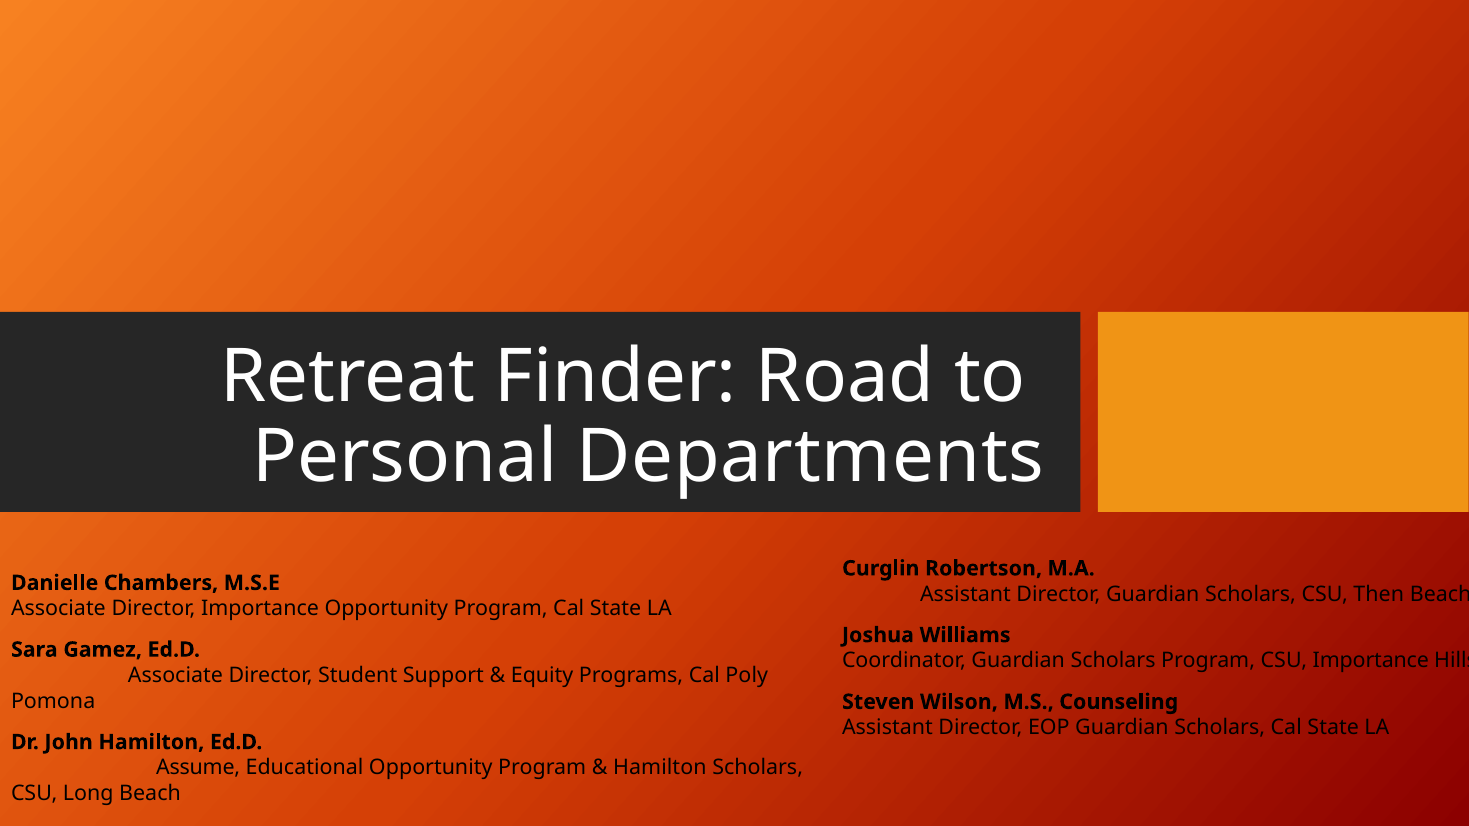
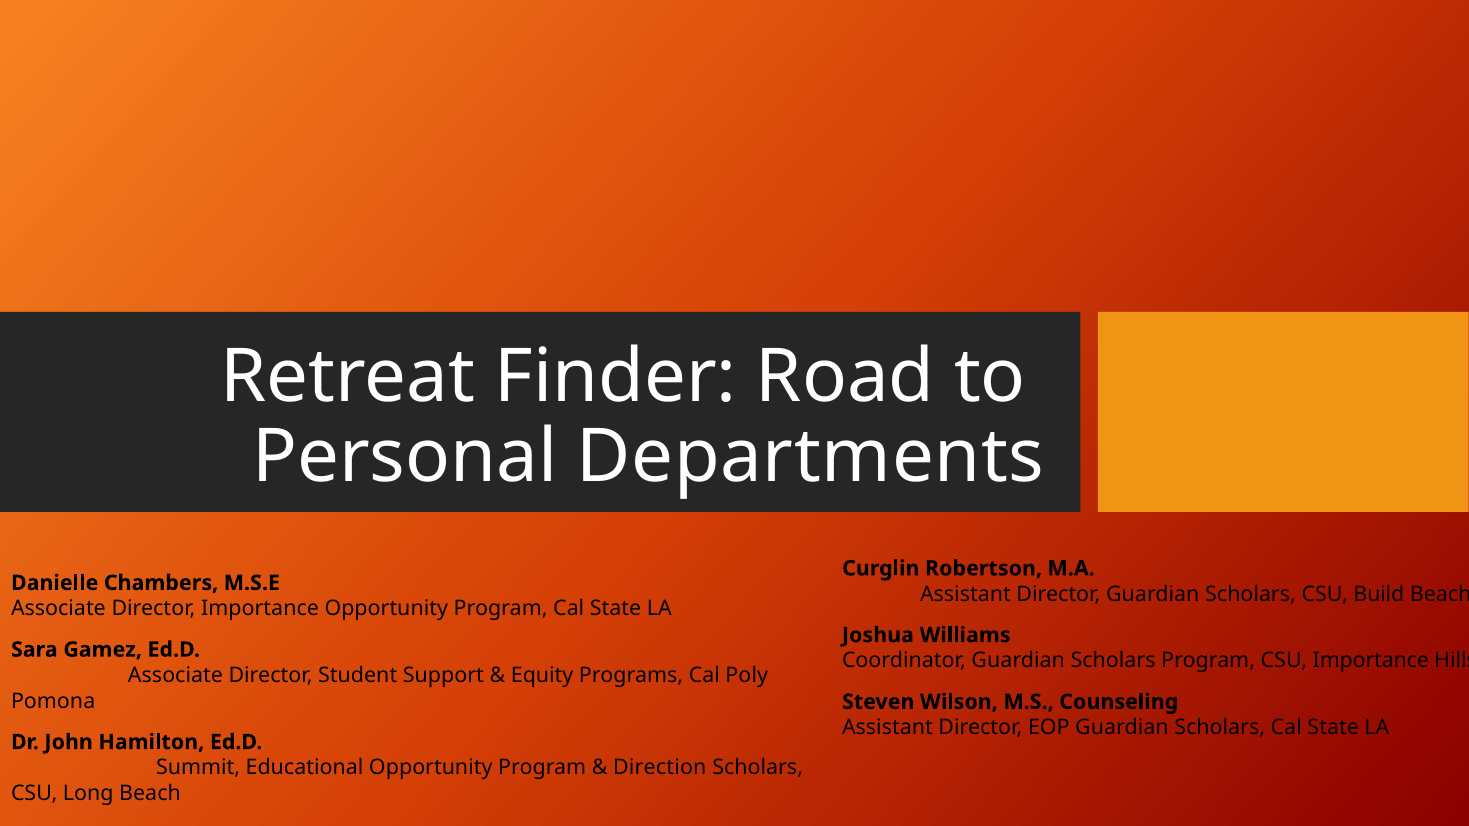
Then: Then -> Build
Assume: Assume -> Summit
Hamilton at (660, 768): Hamilton -> Direction
